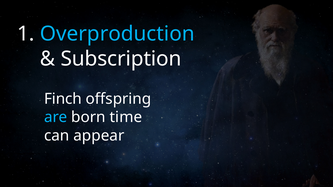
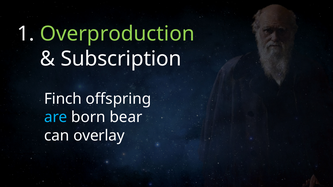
Overproduction colour: light blue -> light green
time: time -> bear
appear: appear -> overlay
